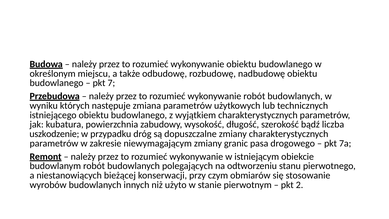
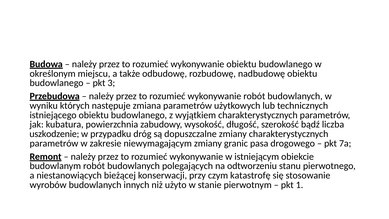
7: 7 -> 3
obmiarów: obmiarów -> katastrofę
2: 2 -> 1
